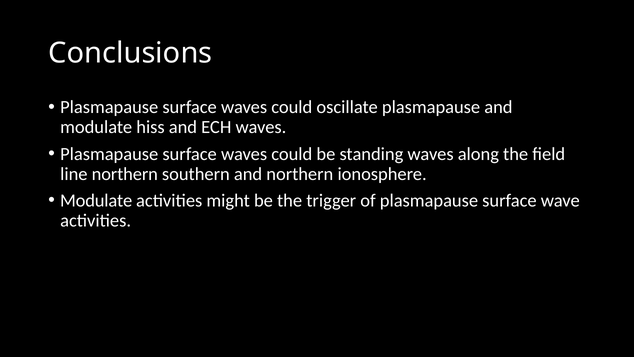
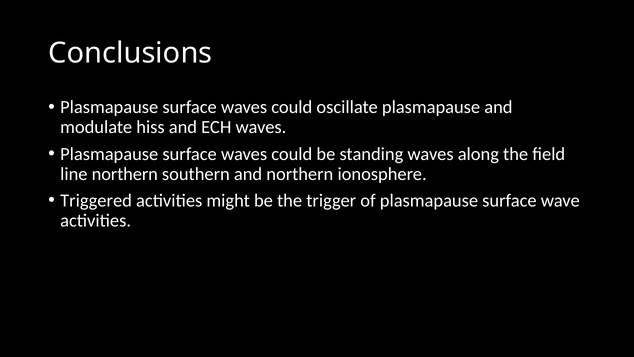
Modulate at (96, 200): Modulate -> Triggered
